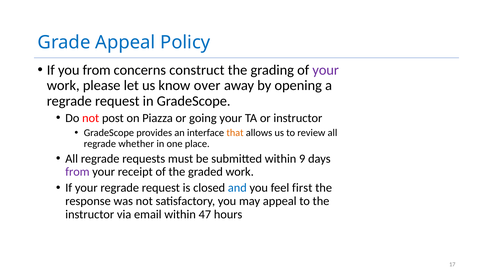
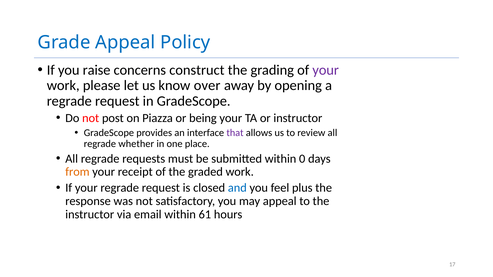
you from: from -> raise
going: going -> being
that colour: orange -> purple
9: 9 -> 0
from at (77, 172) colour: purple -> orange
first: first -> plus
47: 47 -> 61
